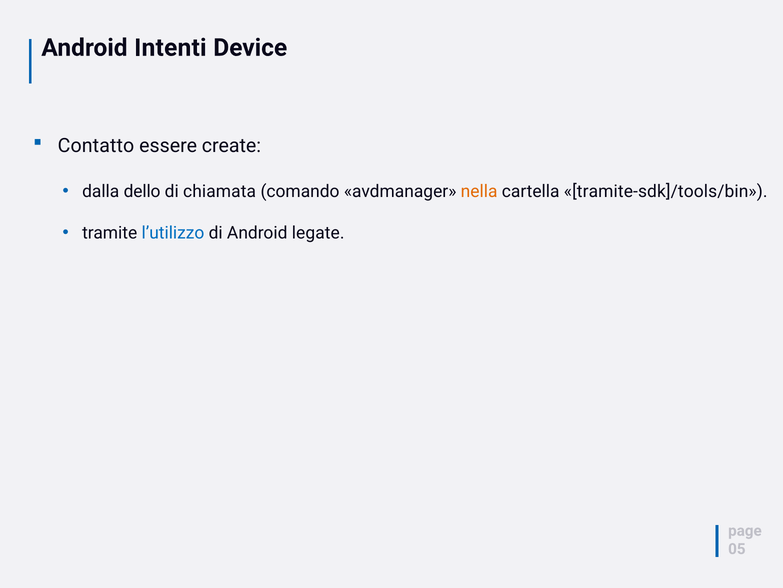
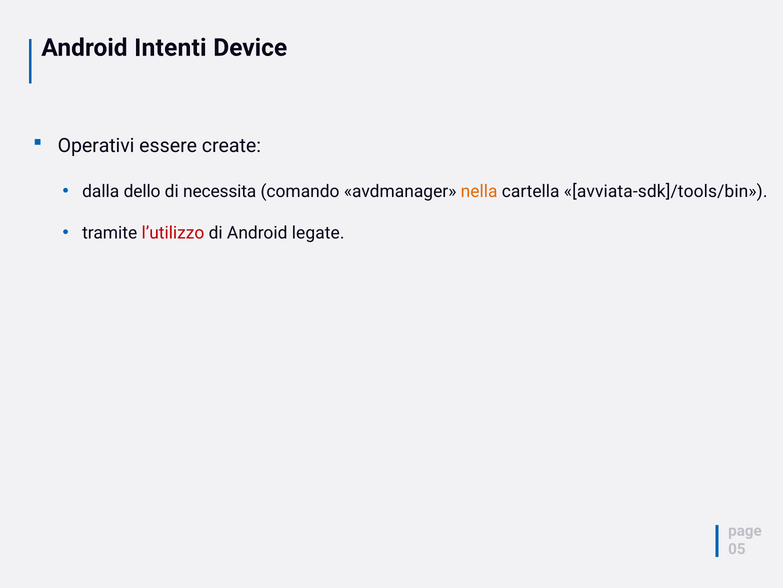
Contatto: Contatto -> Operativi
chiamata: chiamata -> necessita
tramite-sdk]/tools/bin: tramite-sdk]/tools/bin -> avviata-sdk]/tools/bin
l’utilizzo colour: blue -> red
